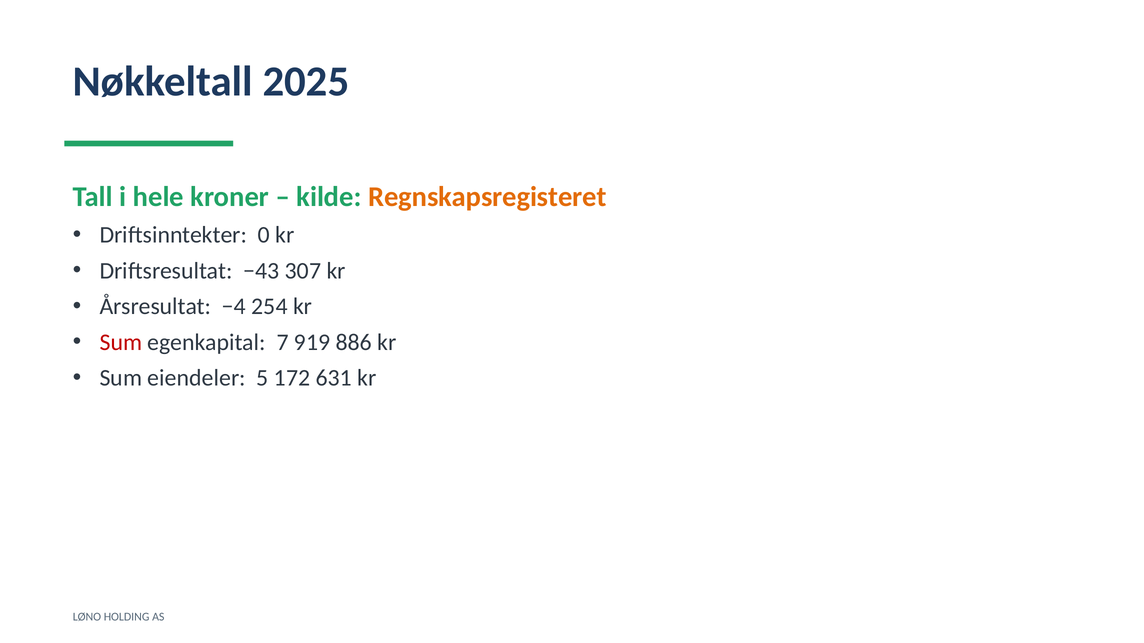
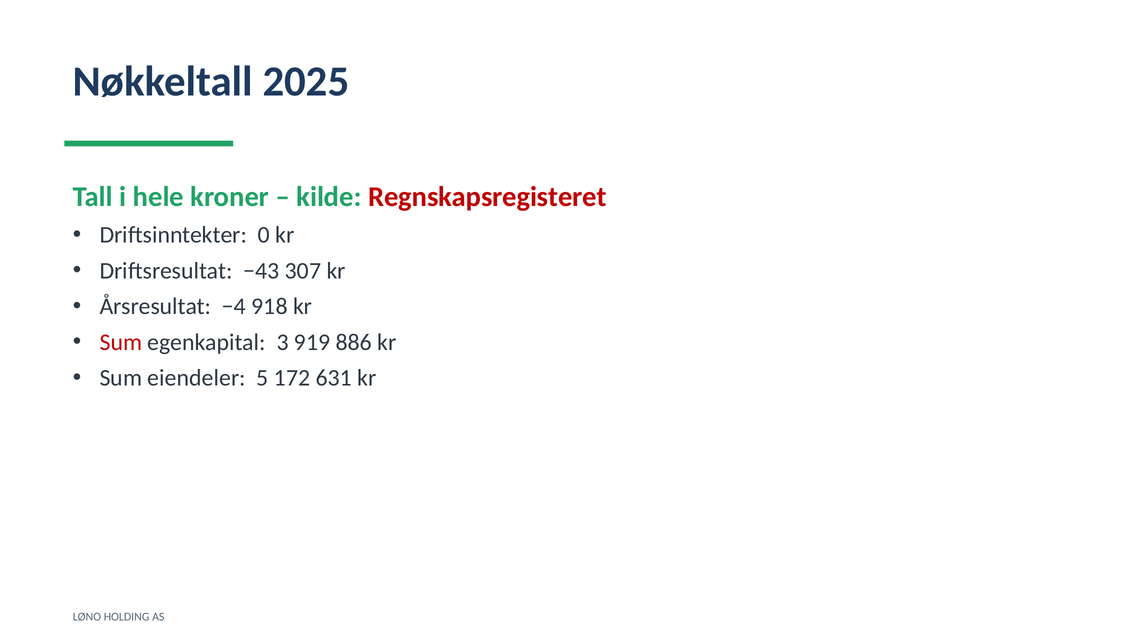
Regnskapsregisteret colour: orange -> red
254: 254 -> 918
7: 7 -> 3
